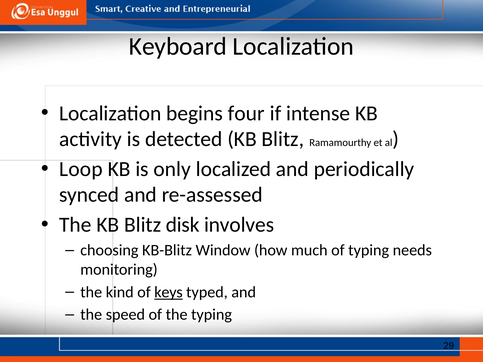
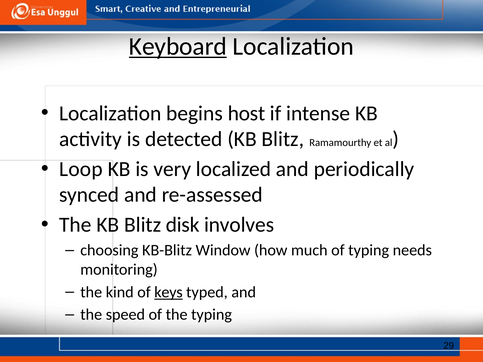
Keyboard underline: none -> present
four: four -> host
only: only -> very
